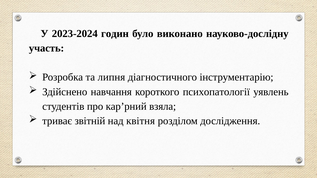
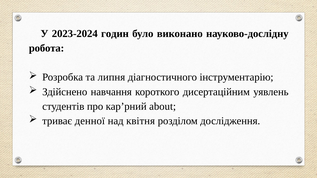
участь: участь -> робота
психопатології: психопатології -> дисертаційним
взяла: взяла -> about
звітній: звітній -> денної
